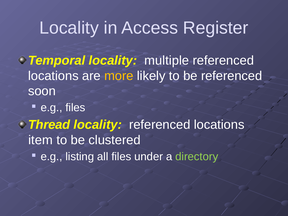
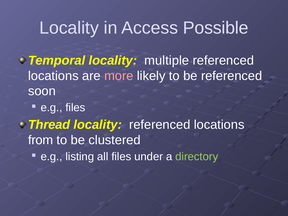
Register: Register -> Possible
more colour: yellow -> pink
item: item -> from
